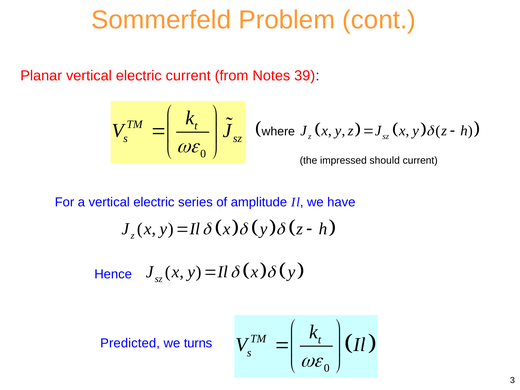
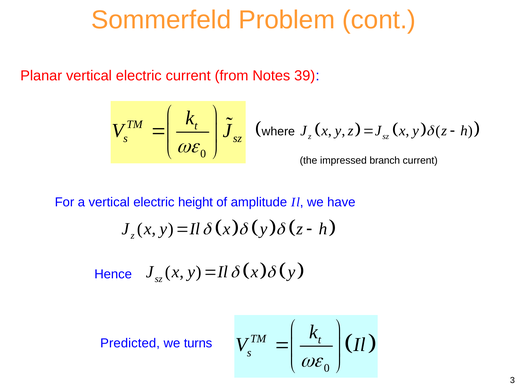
should: should -> branch
series: series -> height
